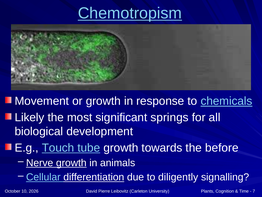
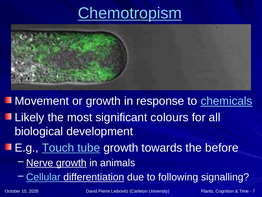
springs: springs -> colours
diligently: diligently -> following
